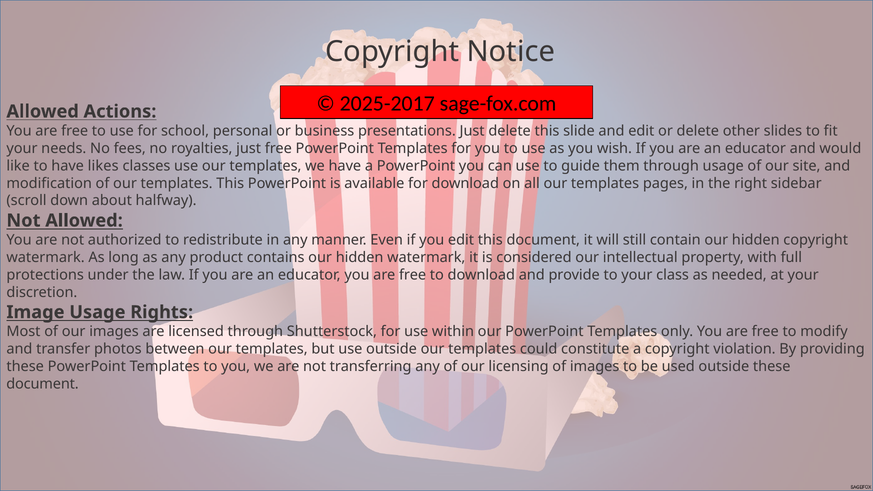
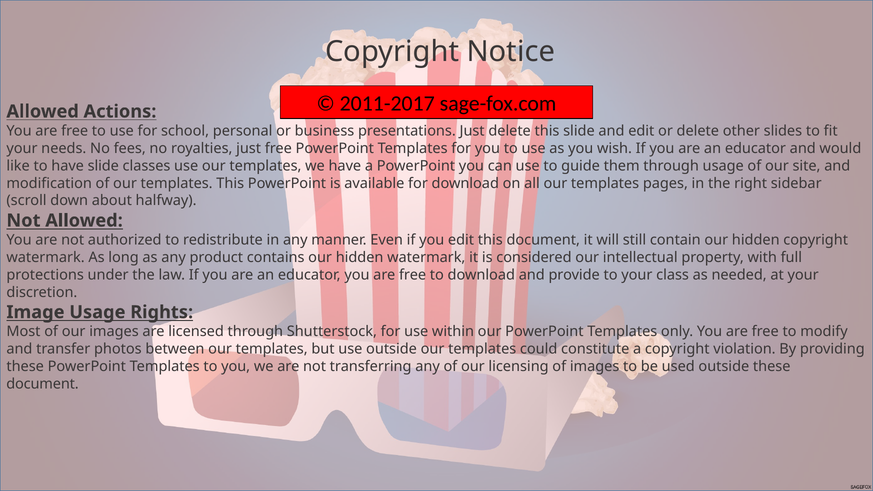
2025-2017: 2025-2017 -> 2011-2017
have likes: likes -> slide
